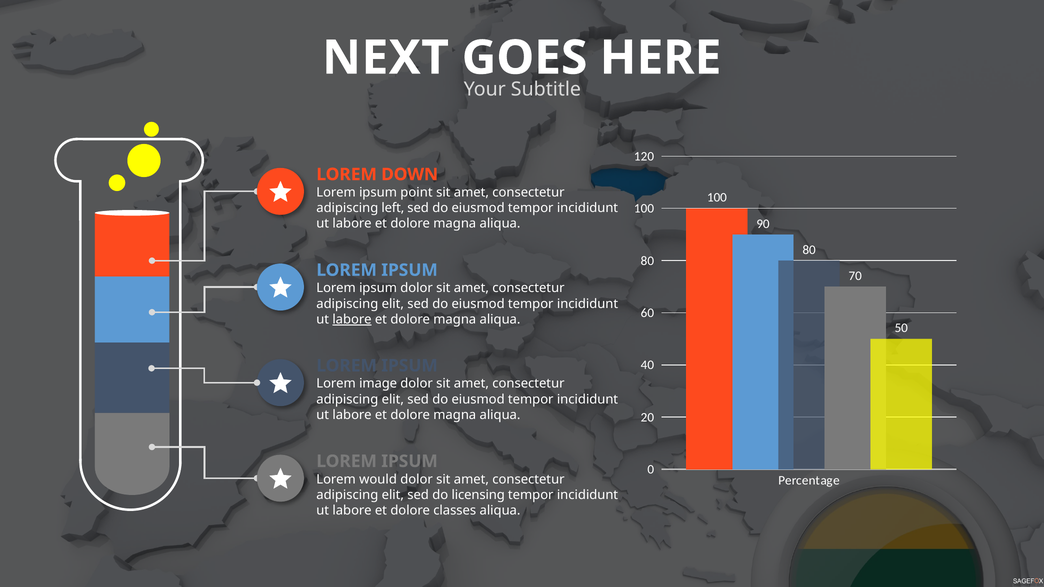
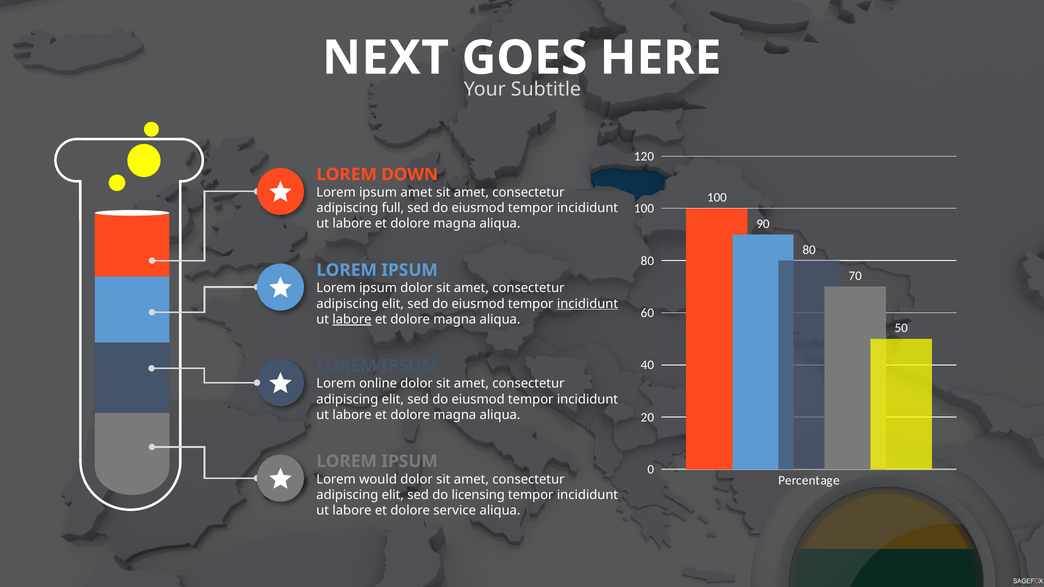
ipsum point: point -> amet
left: left -> full
incididunt at (588, 304) underline: none -> present
image: image -> online
classes: classes -> service
